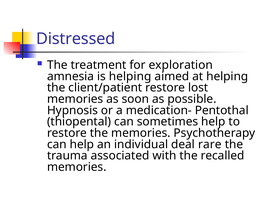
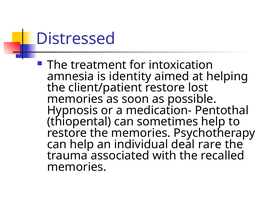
exploration: exploration -> intoxication
is helping: helping -> identity
